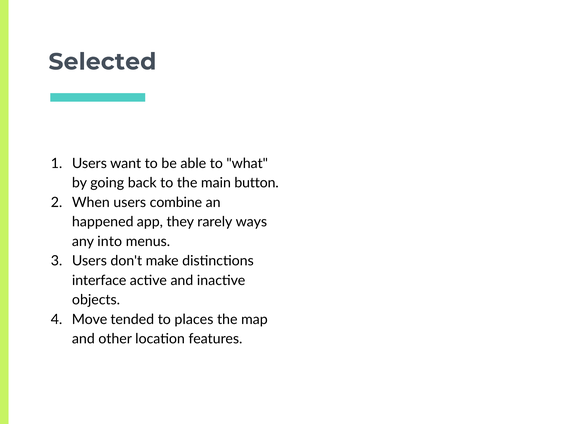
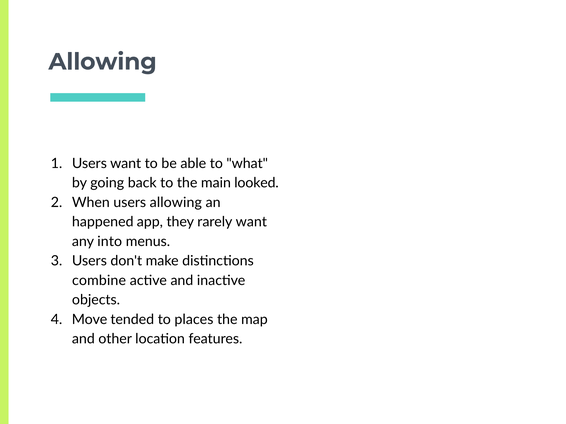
Selected at (102, 62): Selected -> Allowing
button: button -> looked
users combine: combine -> allowing
rarely ways: ways -> want
interface: interface -> combine
